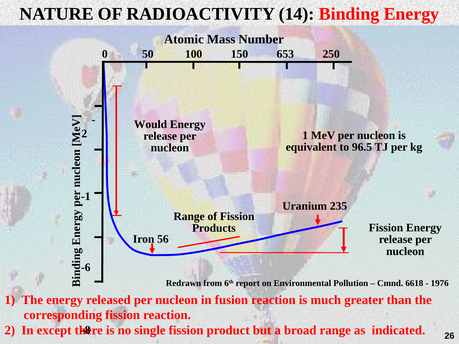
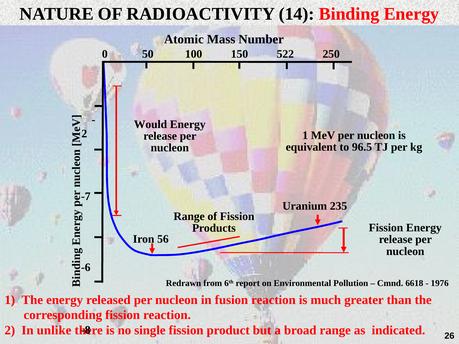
653: 653 -> 522
-1: -1 -> -7
except: except -> unlike
